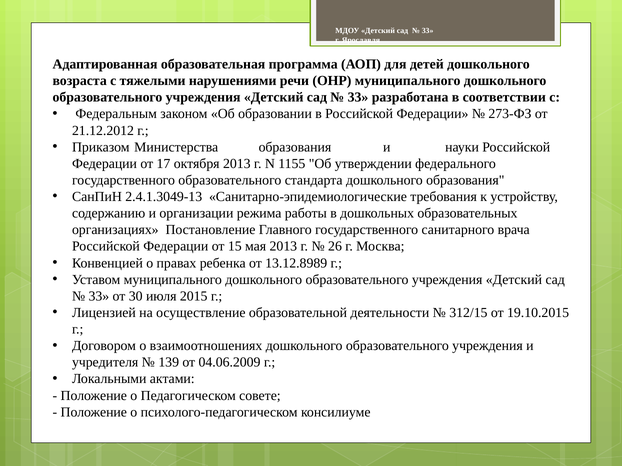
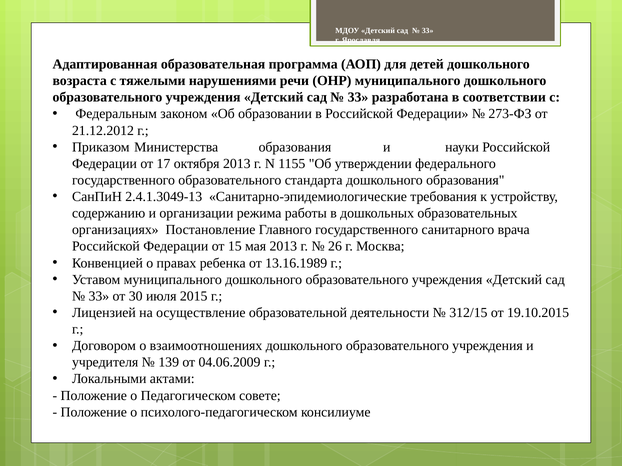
13.12.8989: 13.12.8989 -> 13.16.1989
